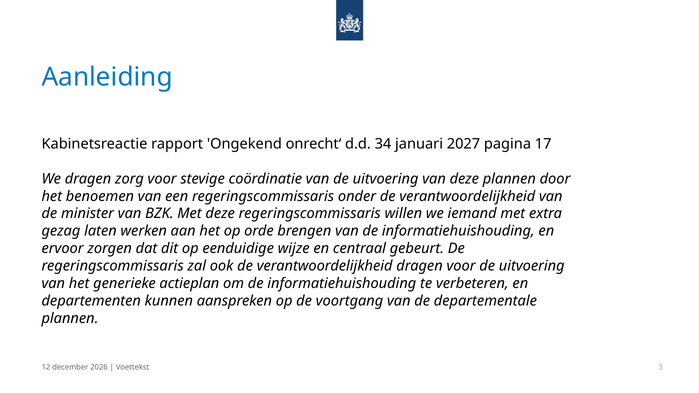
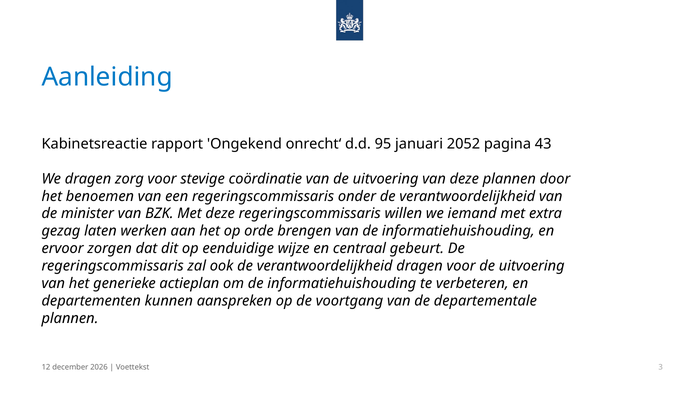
34: 34 -> 95
2027: 2027 -> 2052
17: 17 -> 43
